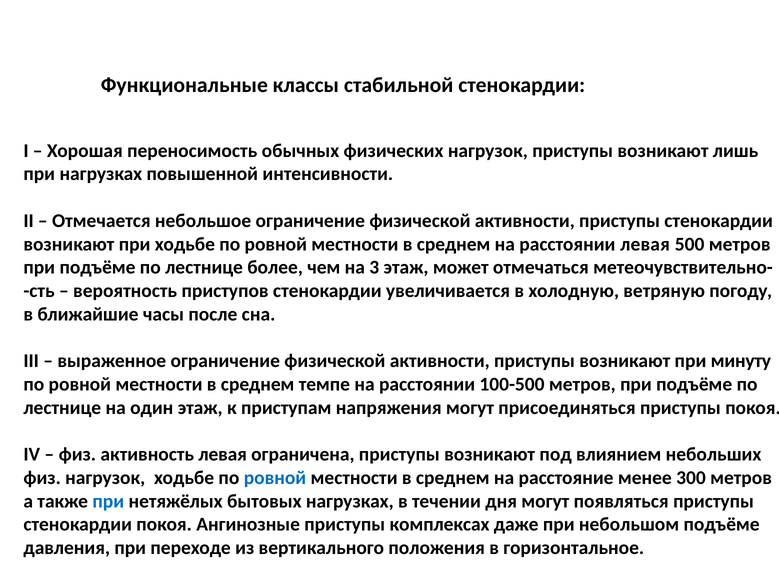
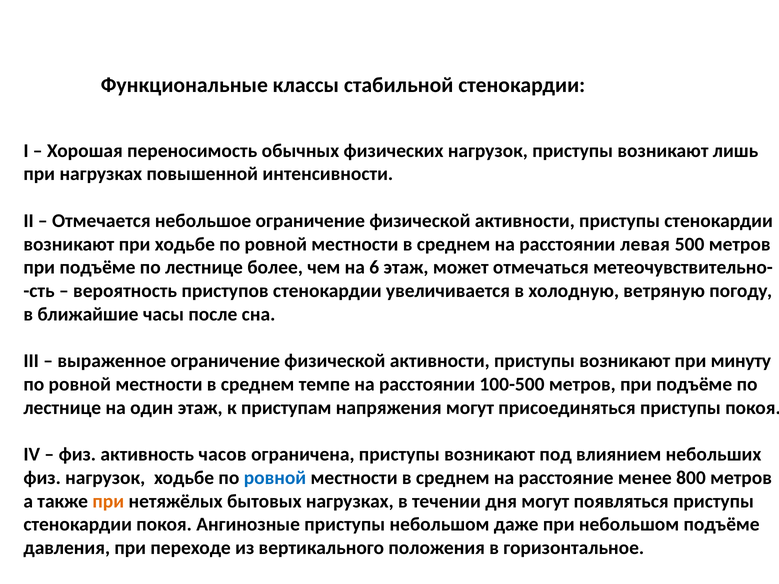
3: 3 -> 6
активность левая: левая -> часов
300: 300 -> 800
при at (108, 501) colour: blue -> orange
приступы комплексах: комплексах -> небольшом
